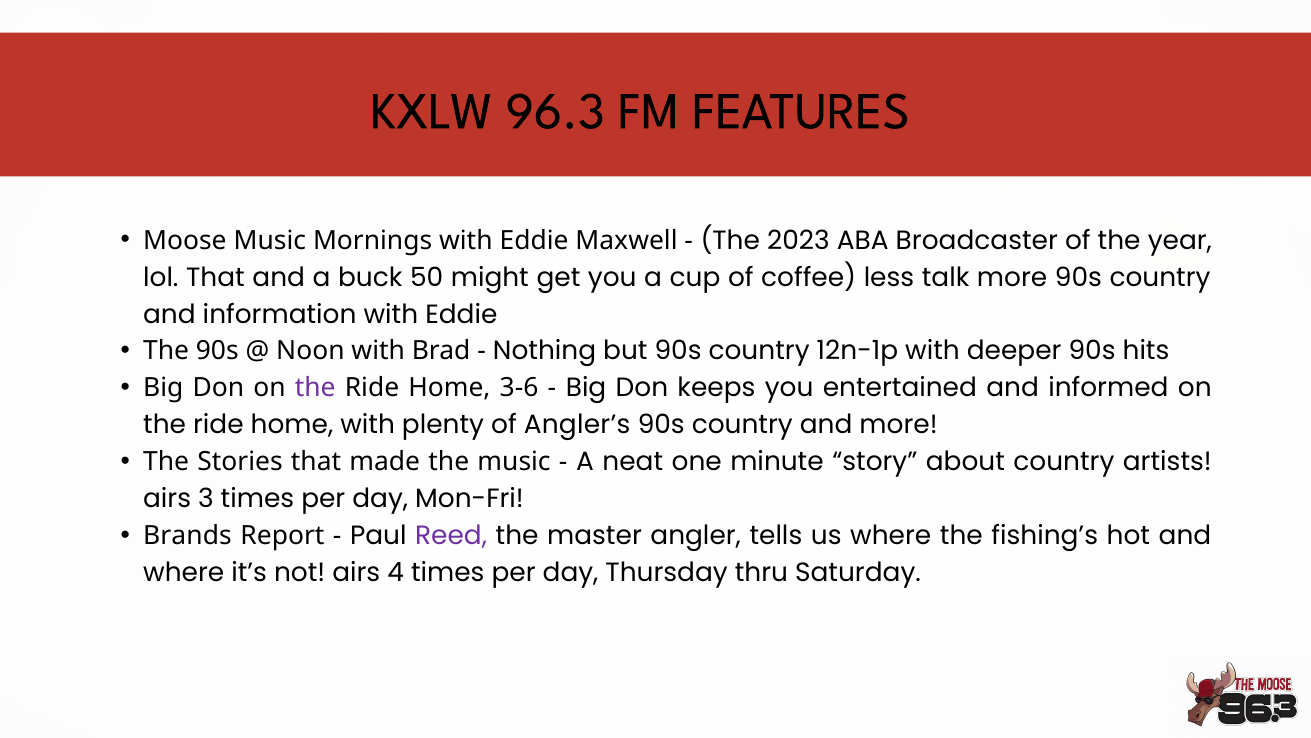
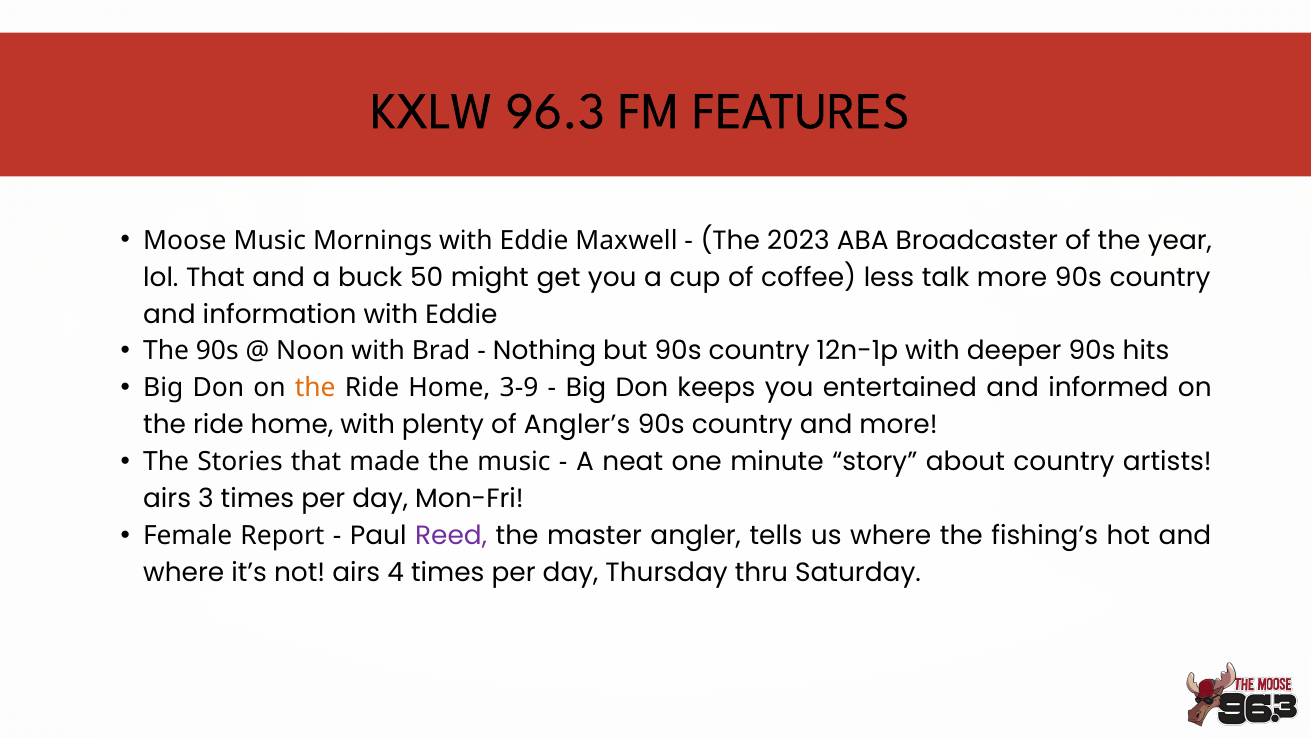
the at (315, 388) colour: purple -> orange
3-6: 3-6 -> 3-9
Brands: Brands -> Female
